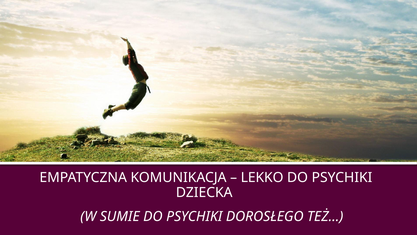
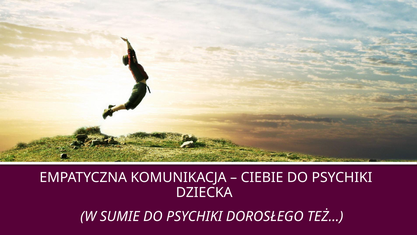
LEKKO: LEKKO -> CIEBIE
